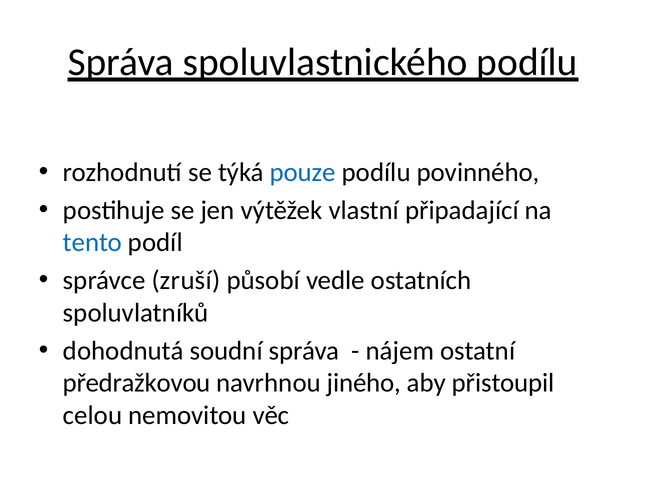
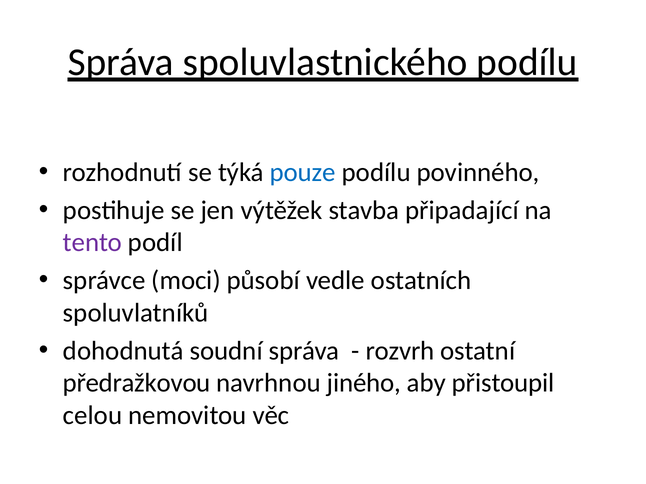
vlastní: vlastní -> stavba
tento colour: blue -> purple
zruší: zruší -> moci
nájem: nájem -> rozvrh
